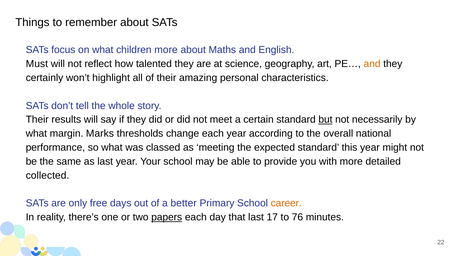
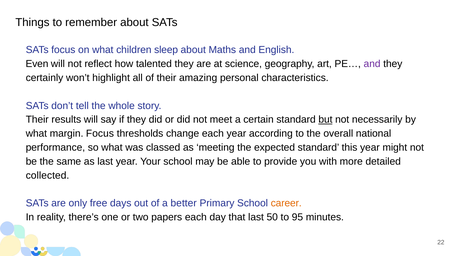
children more: more -> sleep
Must: Must -> Even
and at (372, 64) colour: orange -> purple
margin Marks: Marks -> Focus
papers underline: present -> none
17: 17 -> 50
76: 76 -> 95
